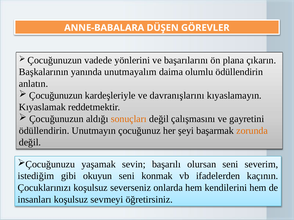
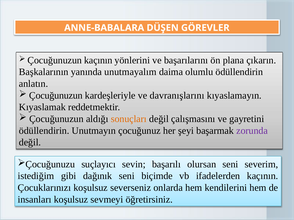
Çocuğunuzun vadede: vadede -> kaçının
zorunda colour: orange -> purple
yaşamak: yaşamak -> suçlayıcı
okuyun: okuyun -> dağınık
konmak: konmak -> biçimde
